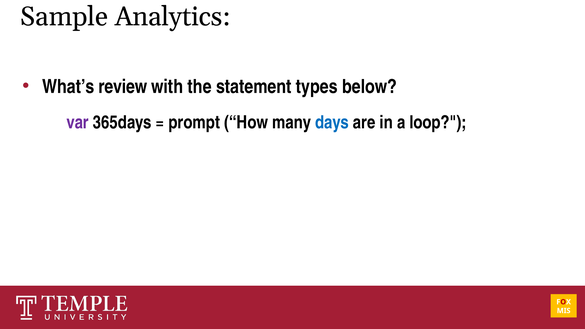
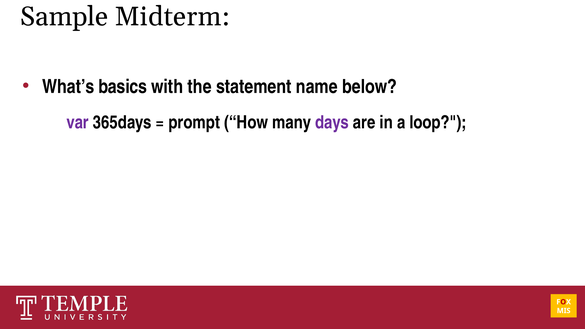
Analytics: Analytics -> Midterm
review: review -> basics
types: types -> name
days colour: blue -> purple
